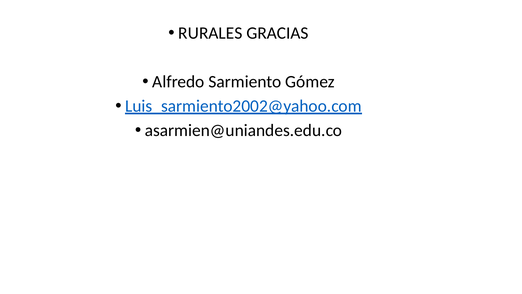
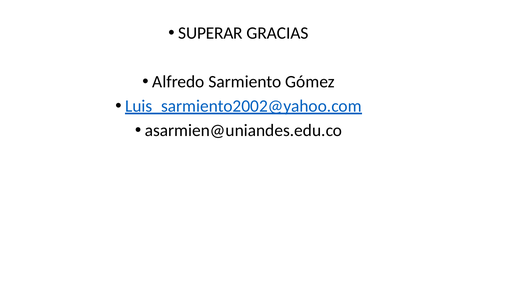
RURALES: RURALES -> SUPERAR
